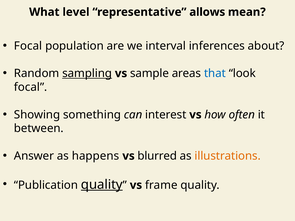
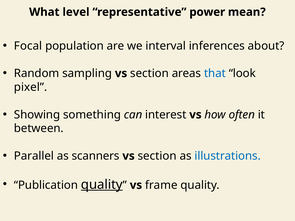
allows: allows -> power
sampling underline: present -> none
sample at (150, 73): sample -> section
focal at (31, 87): focal -> pixel
Answer: Answer -> Parallel
happens: happens -> scanners
blurred at (157, 156): blurred -> section
illustrations colour: orange -> blue
